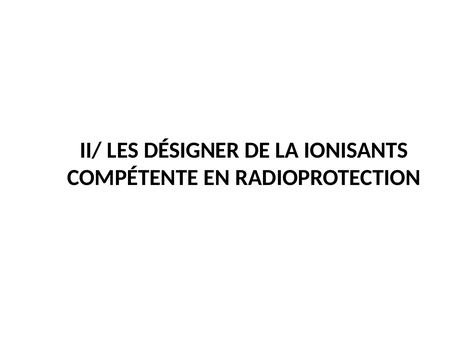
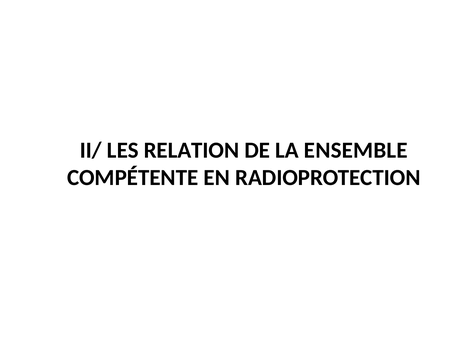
DÉSIGNER: DÉSIGNER -> RELATION
IONISANTS: IONISANTS -> ENSEMBLE
